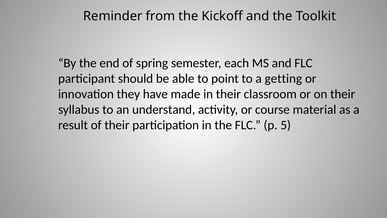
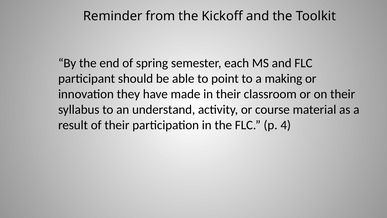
getting: getting -> making
5: 5 -> 4
